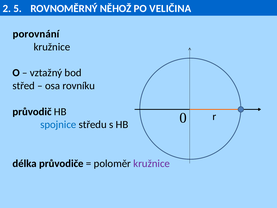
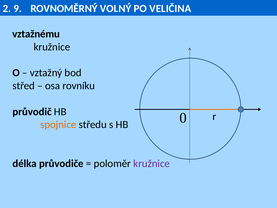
5: 5 -> 9
NĚHOŽ: NĚHOŽ -> VOLNÝ
porovnání: porovnání -> vztažnému
spojnice colour: blue -> orange
